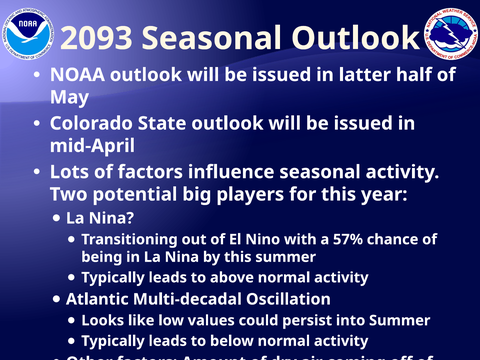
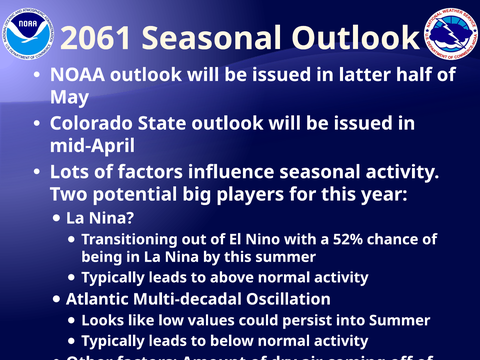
2093: 2093 -> 2061
57%: 57% -> 52%
